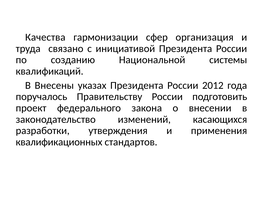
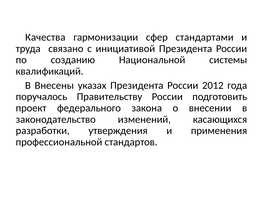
организация: организация -> стандартами
квалификационных: квалификационных -> профессиональной
